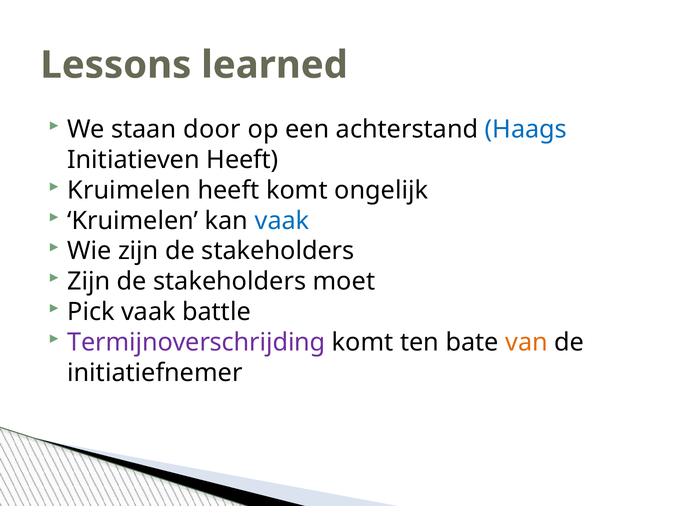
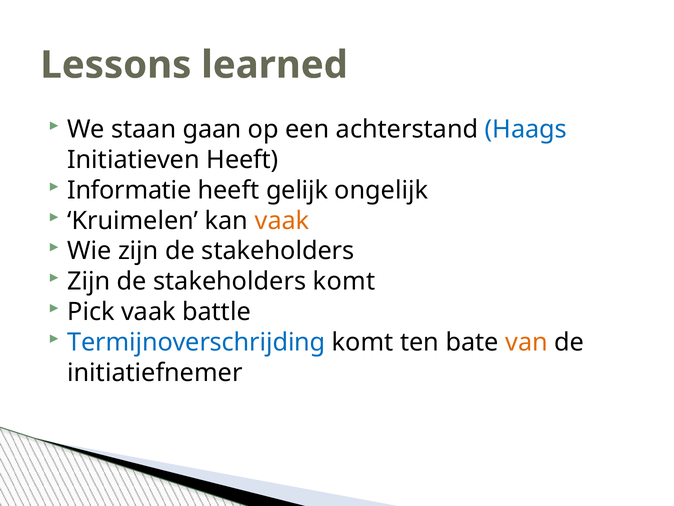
door: door -> gaan
Kruimelen at (129, 190): Kruimelen -> Informatie
heeft komt: komt -> gelijk
vaak at (282, 221) colour: blue -> orange
stakeholders moet: moet -> komt
Termijnoverschrijding colour: purple -> blue
